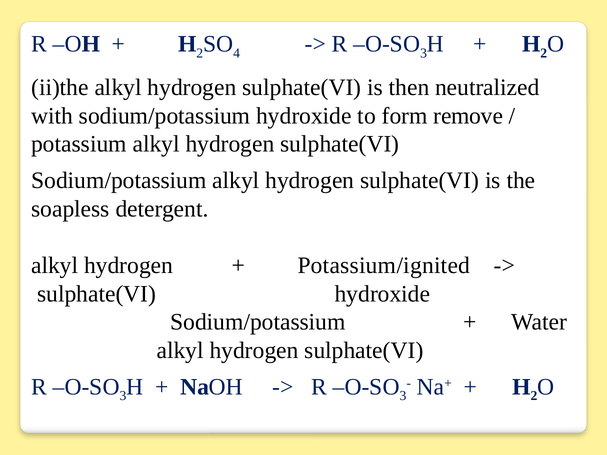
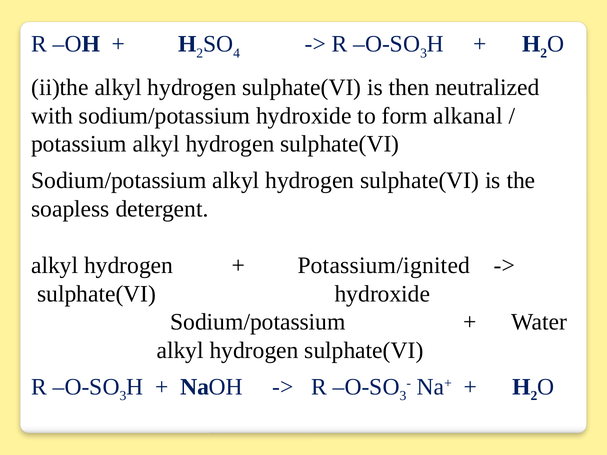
remove: remove -> alkanal
